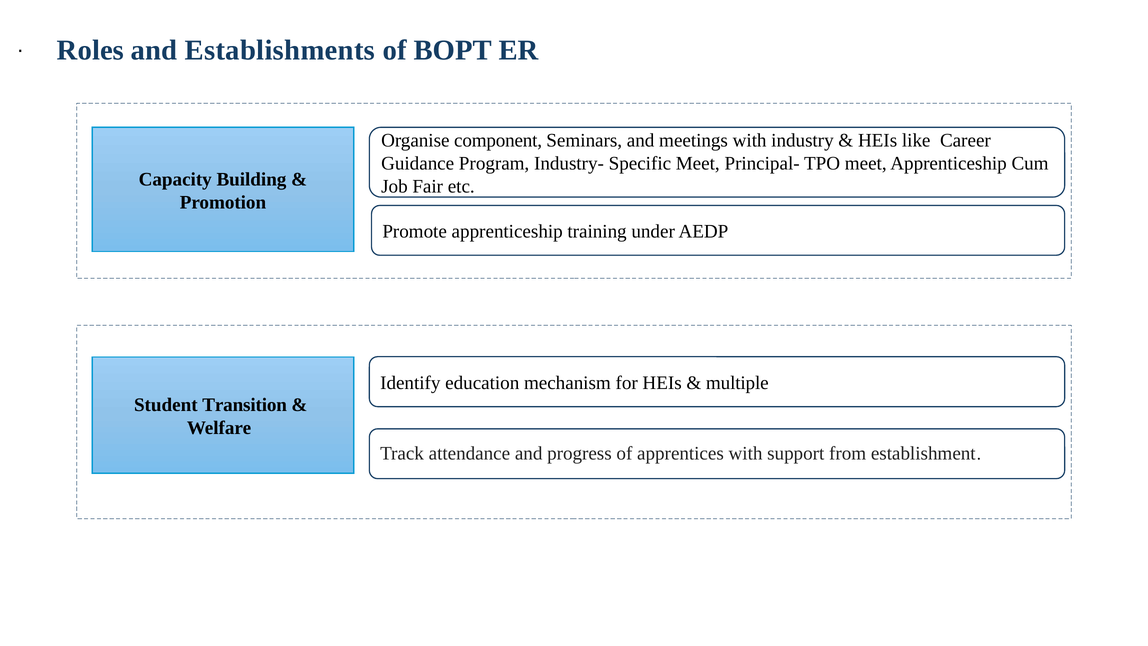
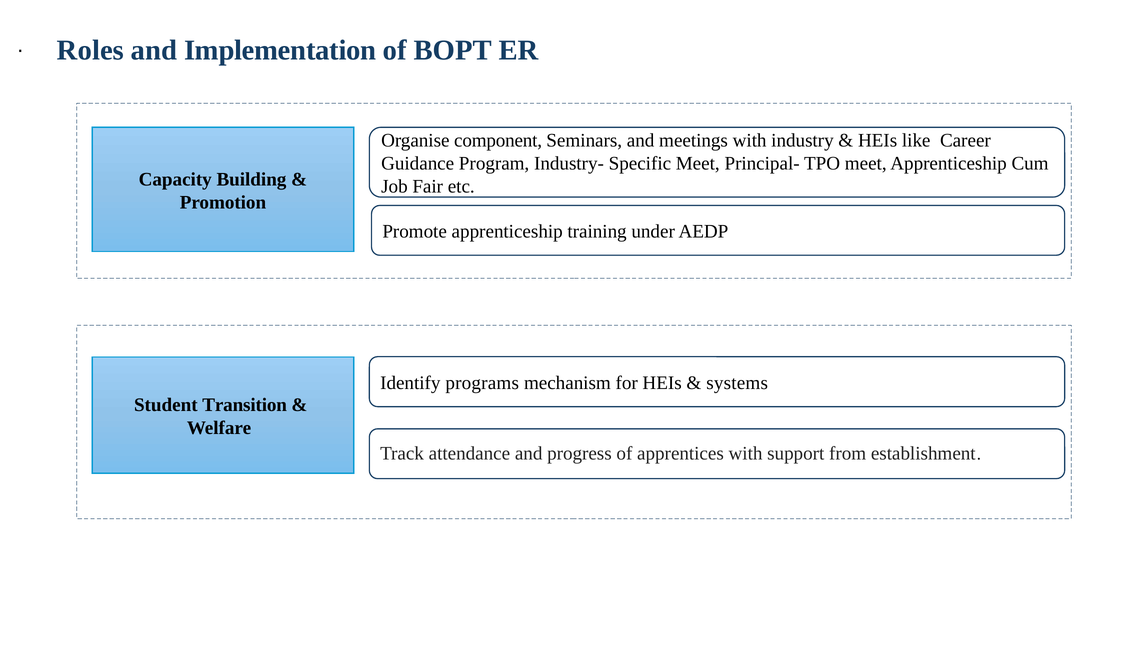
Establishments: Establishments -> Implementation
education: education -> programs
multiple: multiple -> systems
